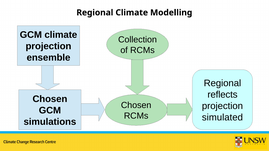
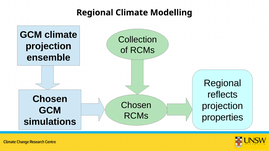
simulated: simulated -> properties
